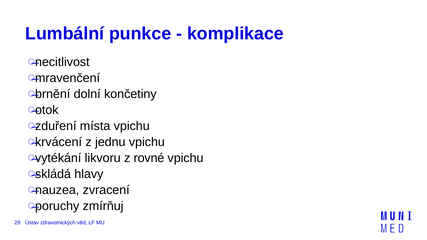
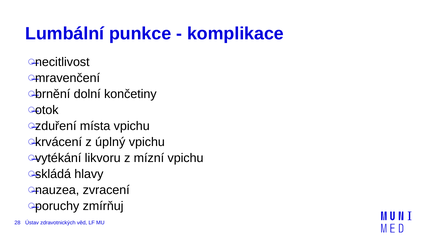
jednu: jednu -> úplný
rovné: rovné -> mízní
